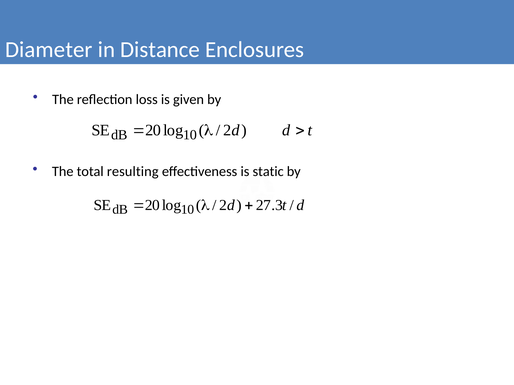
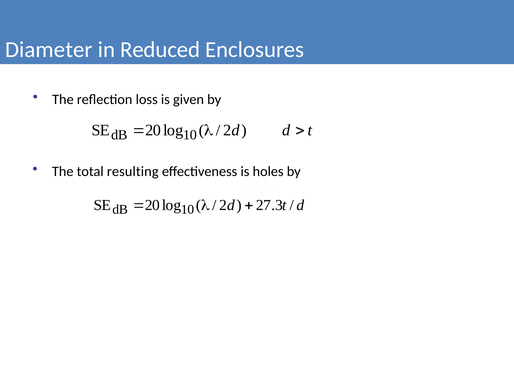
Distance: Distance -> Reduced
static: static -> holes
